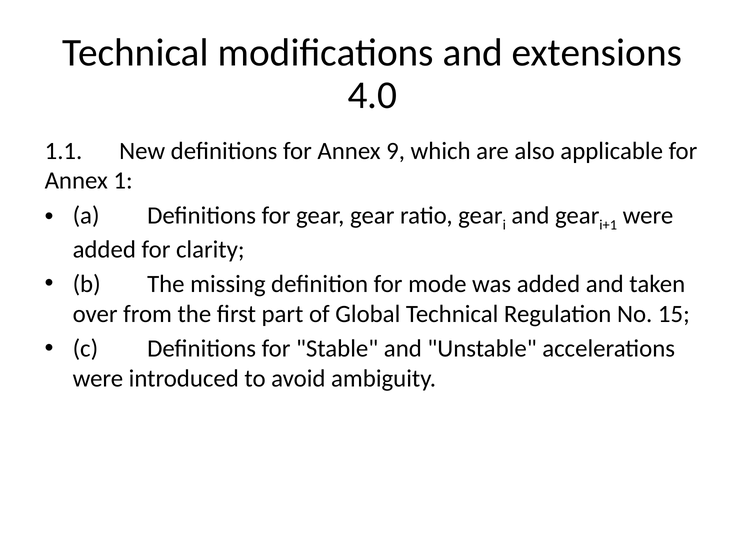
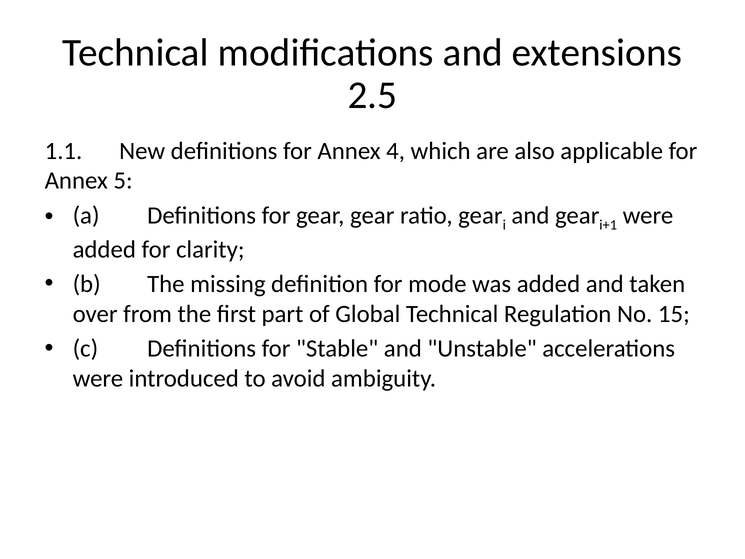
4.0: 4.0 -> 2.5
9: 9 -> 4
1: 1 -> 5
